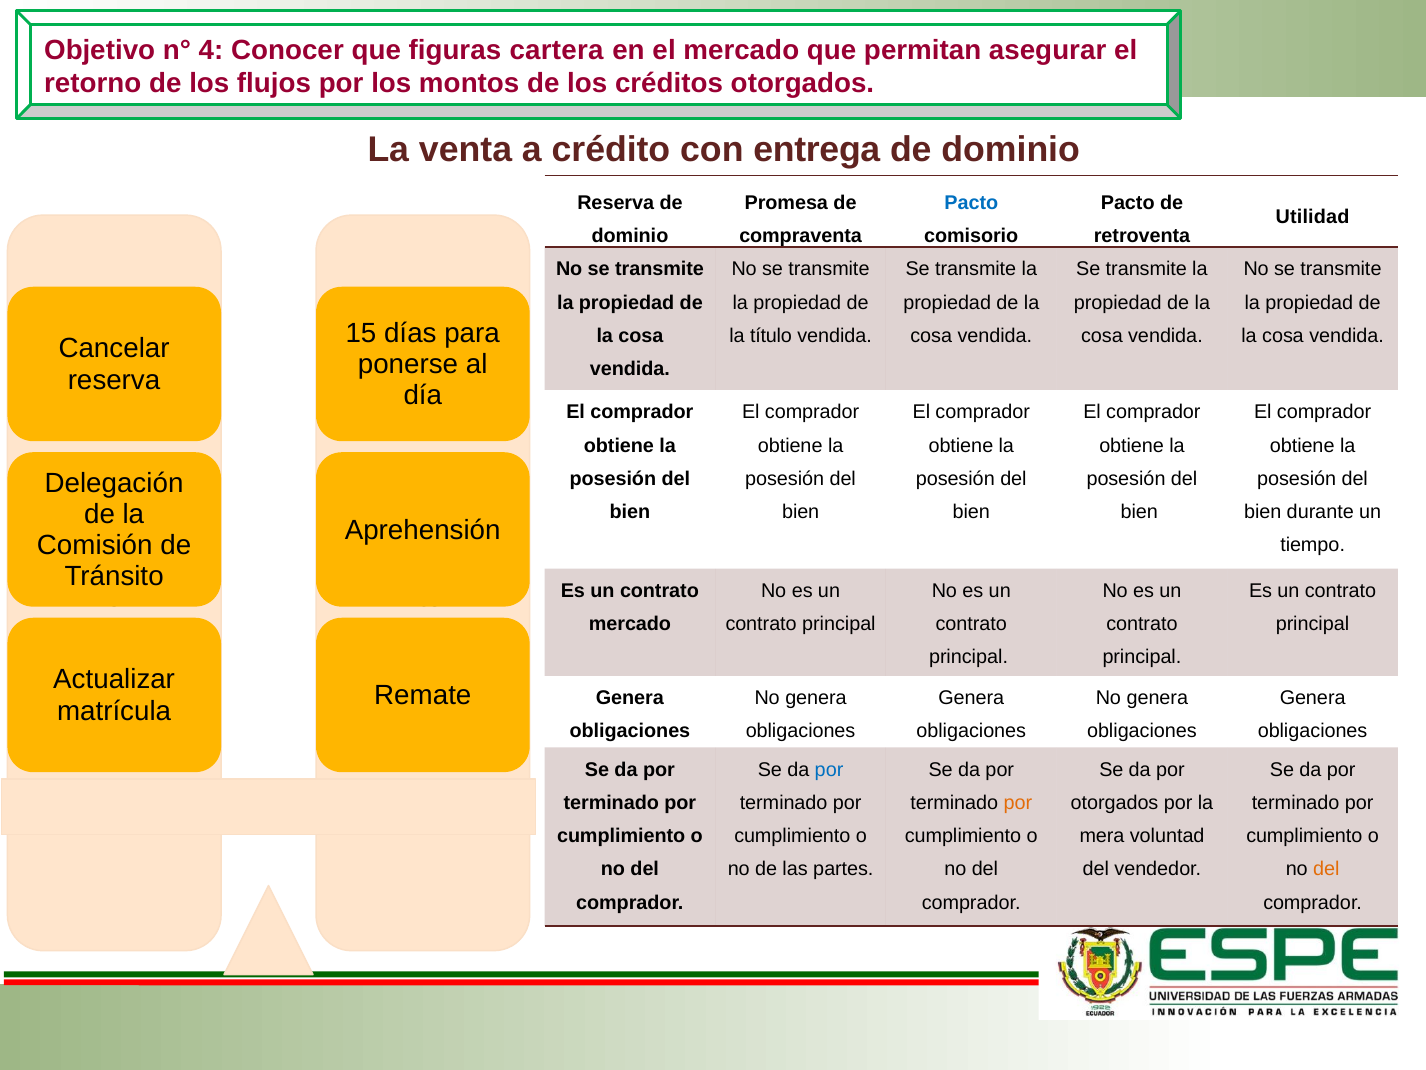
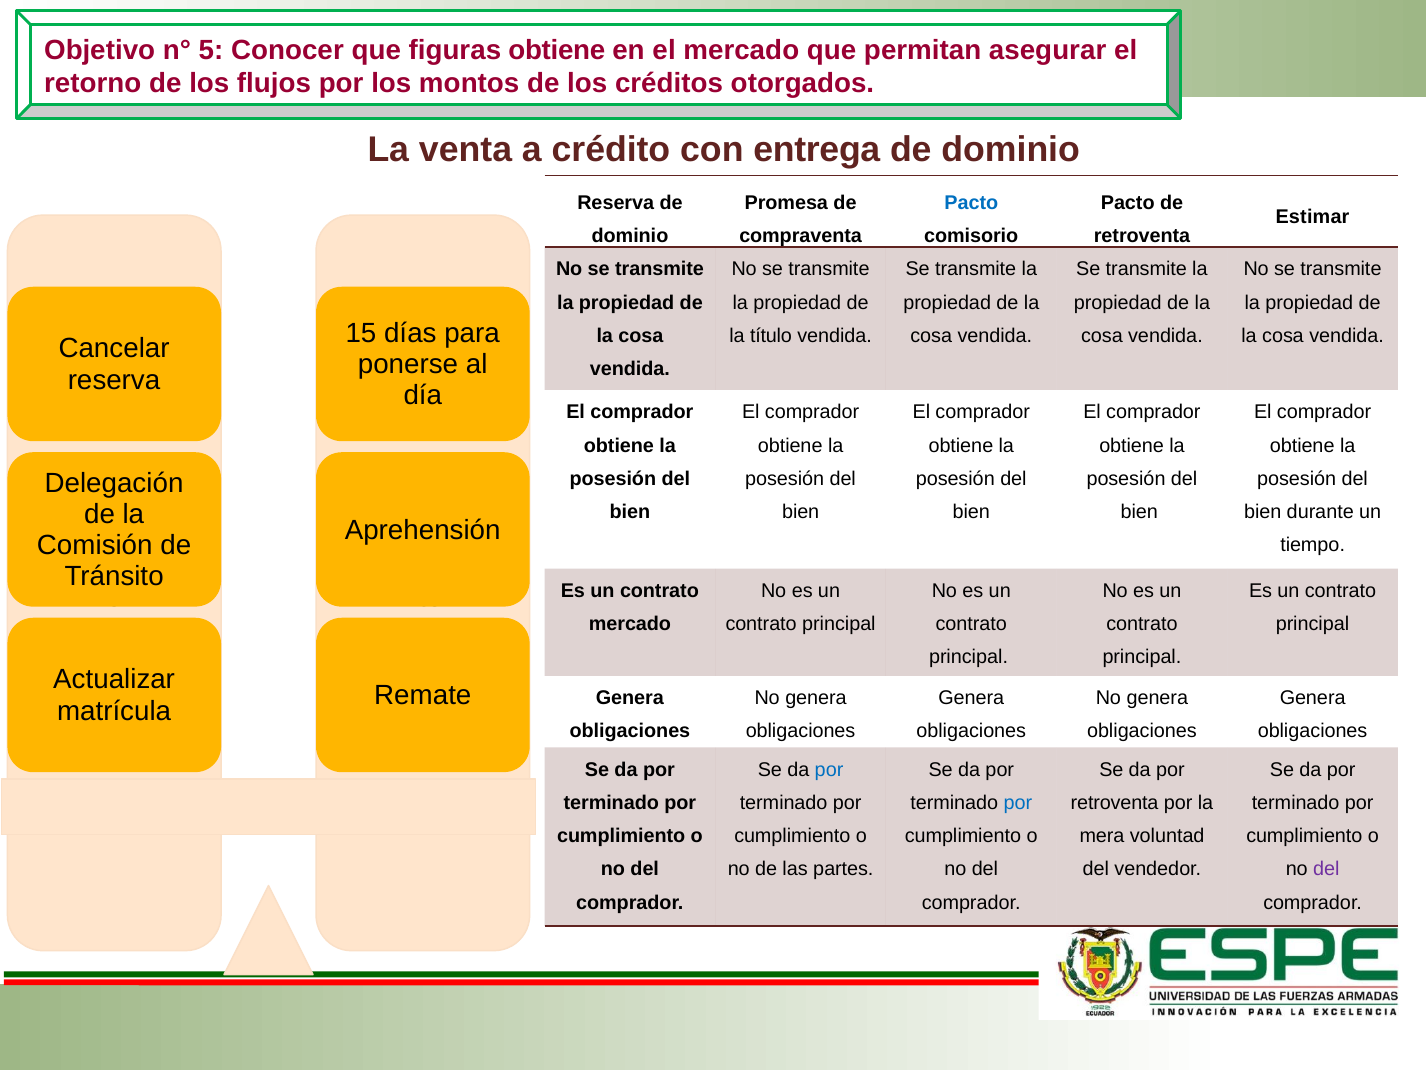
4: 4 -> 5
figuras cartera: cartera -> obtiene
Utilidad: Utilidad -> Estimar
por at (1018, 803) colour: orange -> blue
otorgados at (1115, 803): otorgados -> retroventa
del at (1326, 869) colour: orange -> purple
